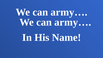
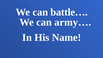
army… at (69, 12): army… -> battle…
